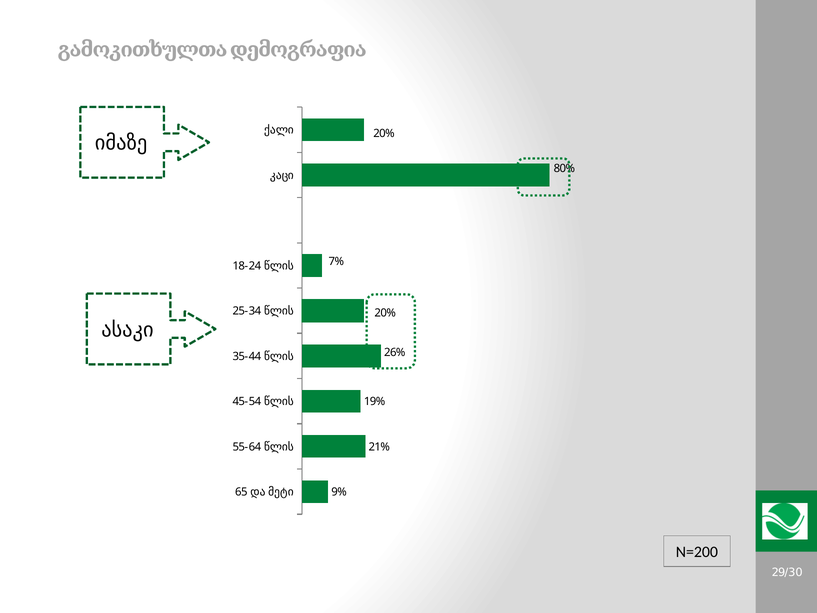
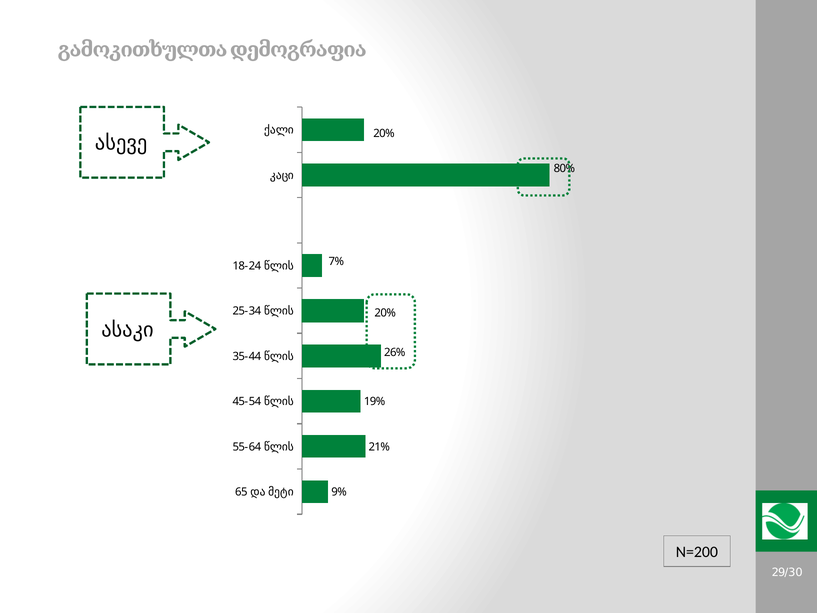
იმაზე: იმაზე -> ასევე
